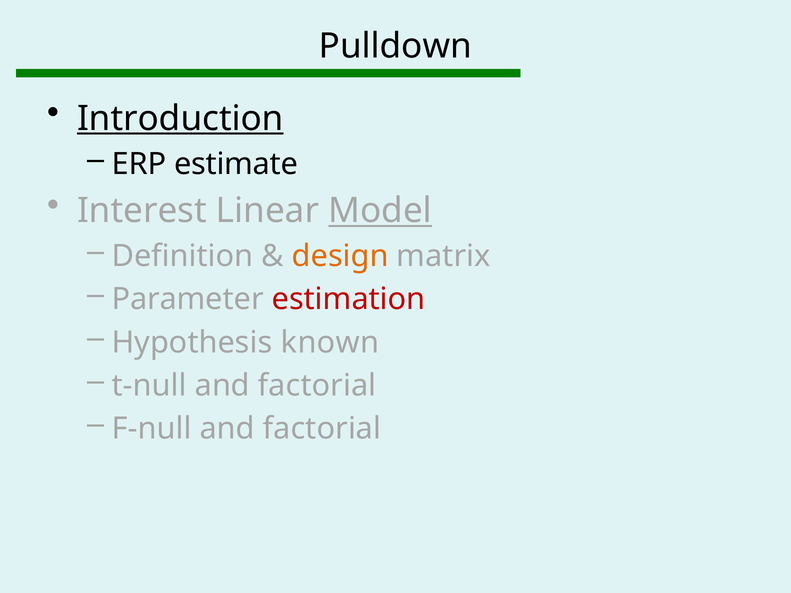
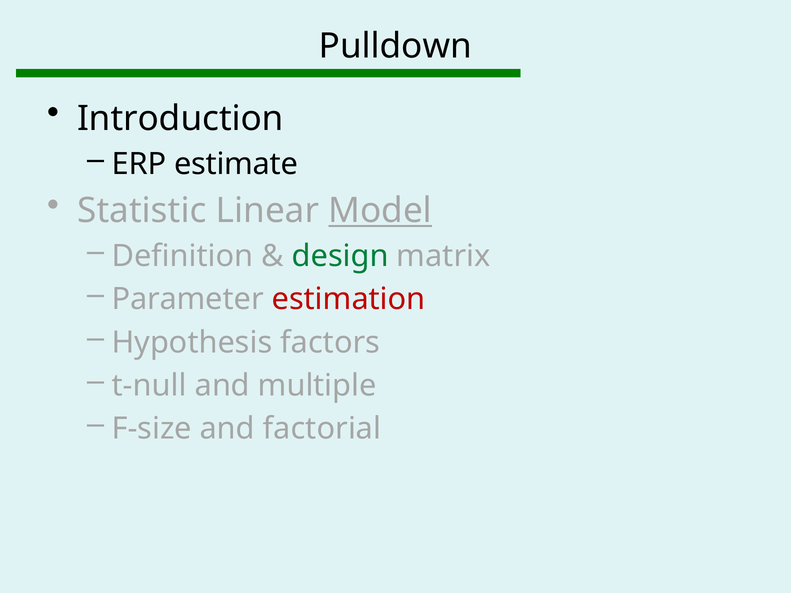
Introduction underline: present -> none
Interest: Interest -> Statistic
design colour: orange -> green
known: known -> factors
factorial at (317, 386): factorial -> multiple
F-null: F-null -> F-size
